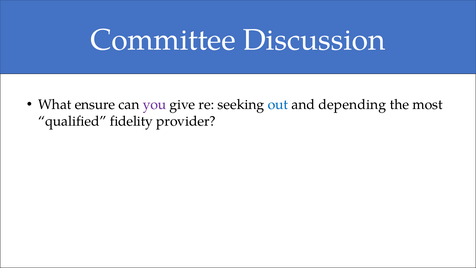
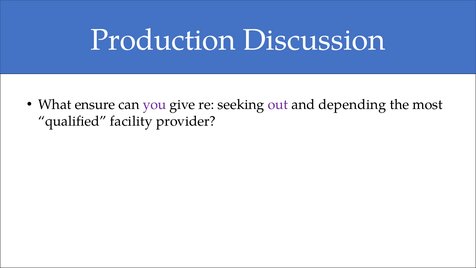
Committee: Committee -> Production
out colour: blue -> purple
fidelity: fidelity -> facility
